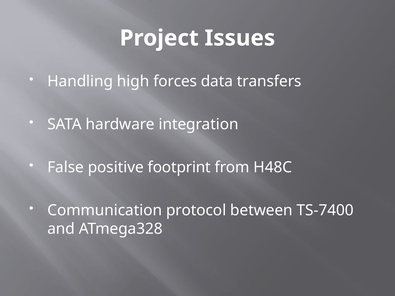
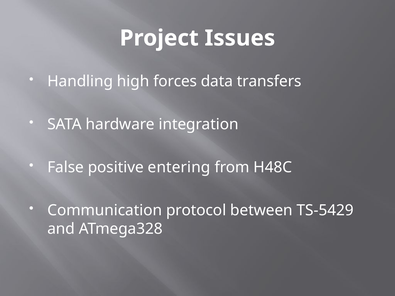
footprint: footprint -> entering
TS-7400: TS-7400 -> TS-5429
